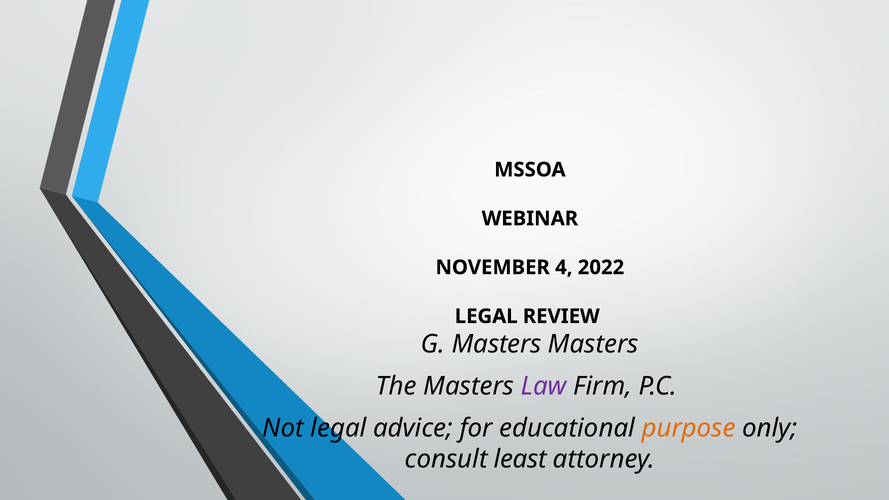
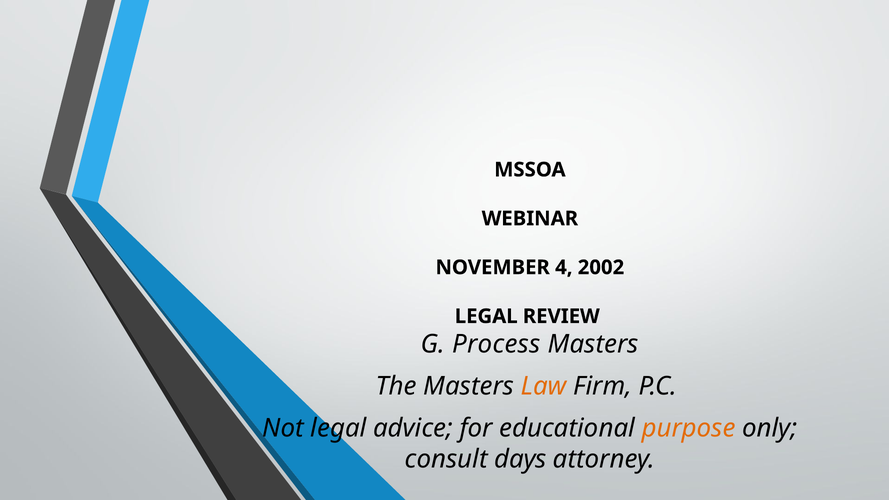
2022: 2022 -> 2002
G Masters: Masters -> Process
Law colour: purple -> orange
least: least -> days
